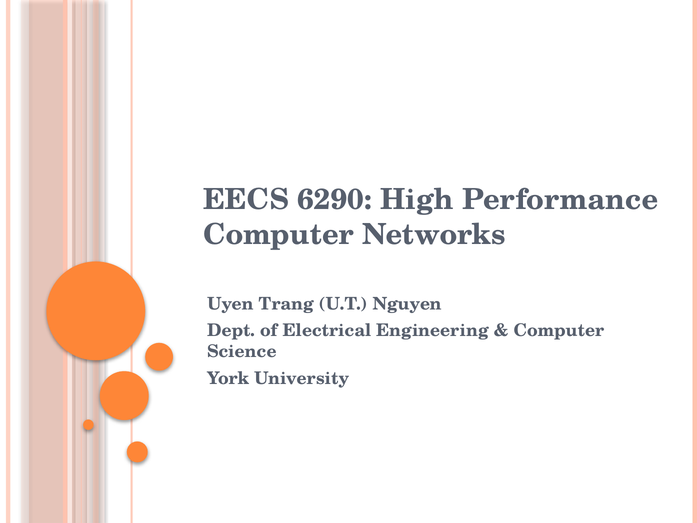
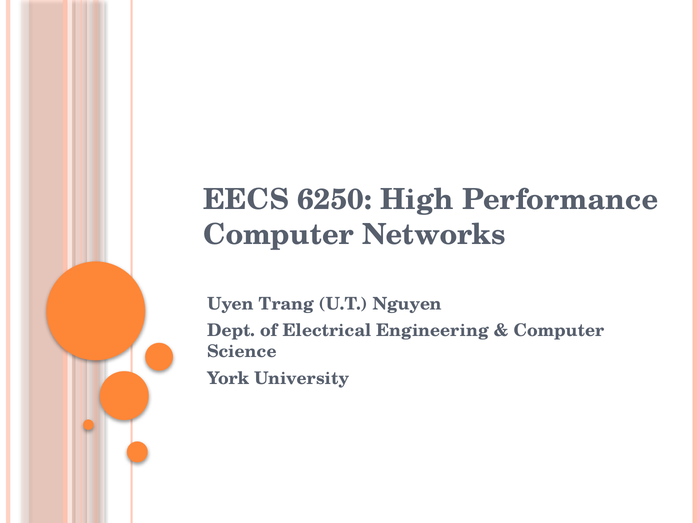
6290: 6290 -> 6250
